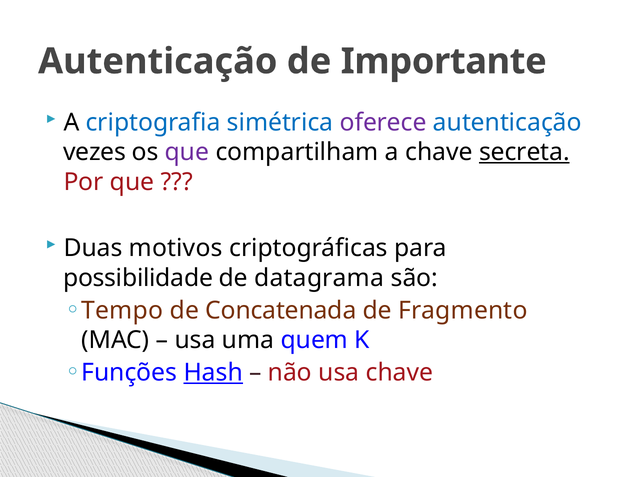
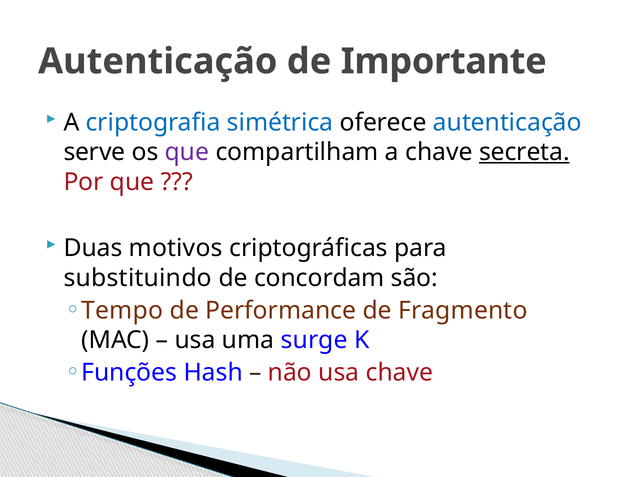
oferece colour: purple -> black
vezes: vezes -> serve
possibilidade: possibilidade -> substituindo
datagrama: datagrama -> concordam
Concatenada: Concatenada -> Performance
quem: quem -> surge
Hash underline: present -> none
